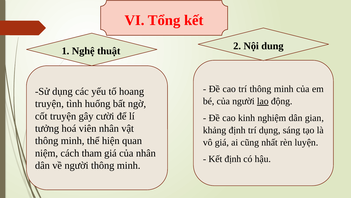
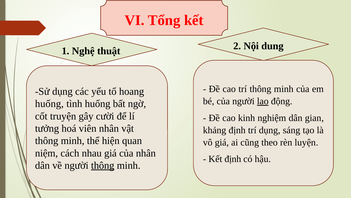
truyện at (49, 104): truyện -> huống
nhất: nhất -> theo
tham: tham -> nhau
thông at (103, 165) underline: none -> present
